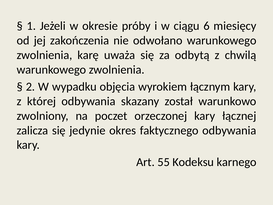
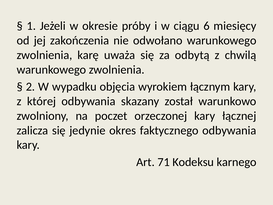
55: 55 -> 71
